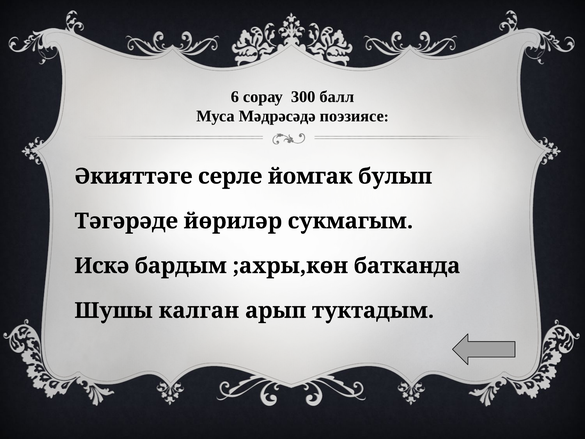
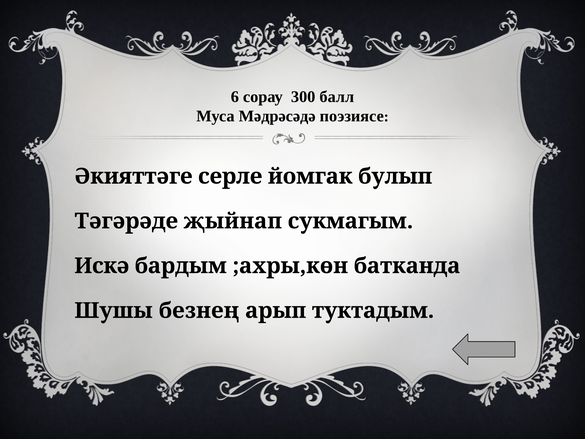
йөриләр: йөриләр -> җыйнап
калган: калган -> безнең
